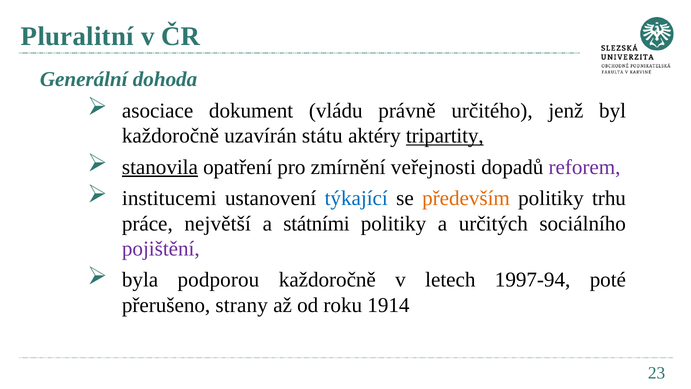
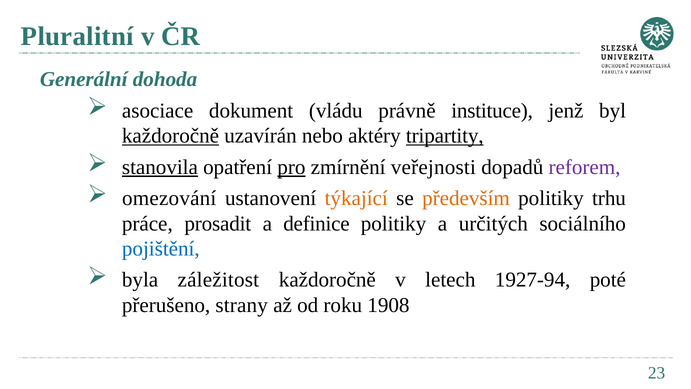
určitého: určitého -> instituce
každoročně at (170, 136) underline: none -> present
státu: státu -> nebo
pro underline: none -> present
institucemi: institucemi -> omezování
týkající colour: blue -> orange
největší: největší -> prosadit
státními: státními -> definice
pojištění colour: purple -> blue
podporou: podporou -> záležitost
1997-94: 1997-94 -> 1927-94
1914: 1914 -> 1908
